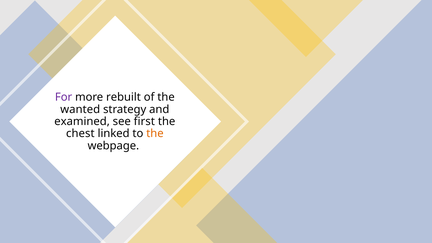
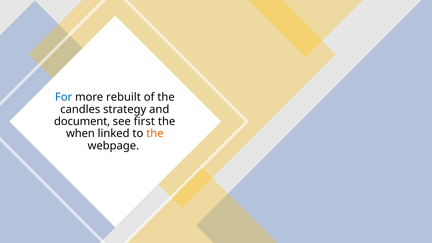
For colour: purple -> blue
wanted: wanted -> candles
examined: examined -> document
chest: chest -> when
